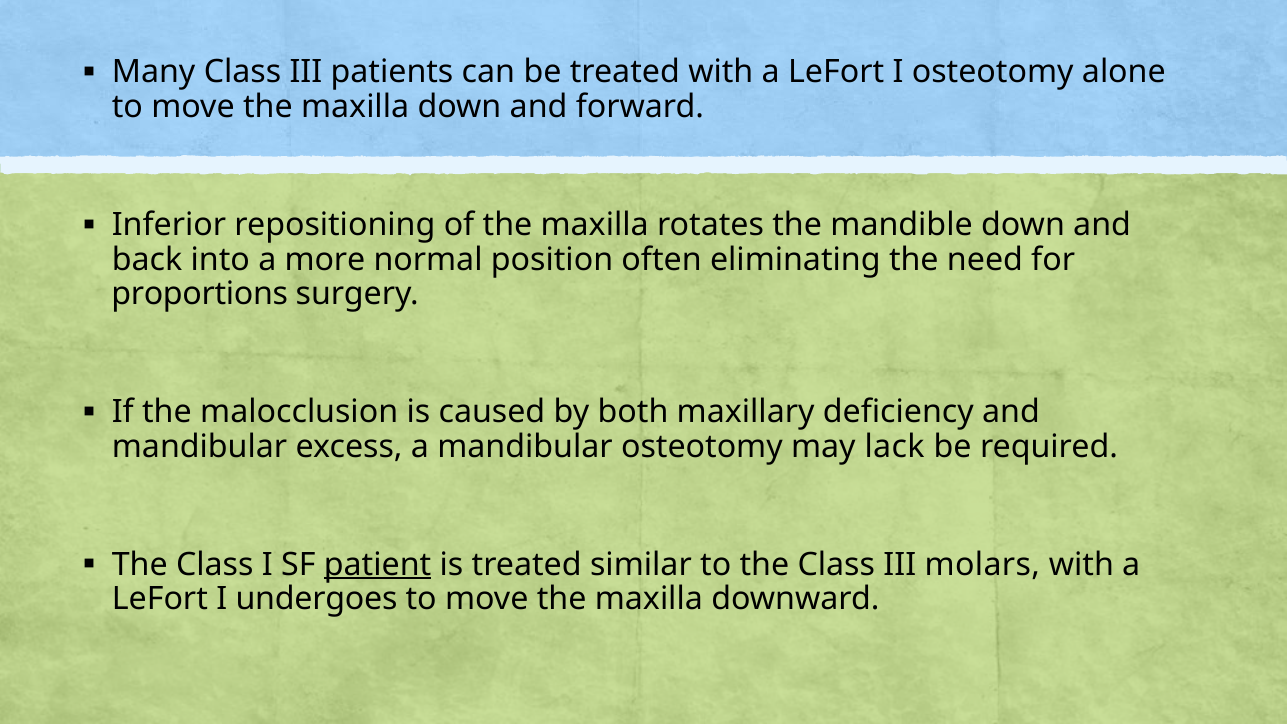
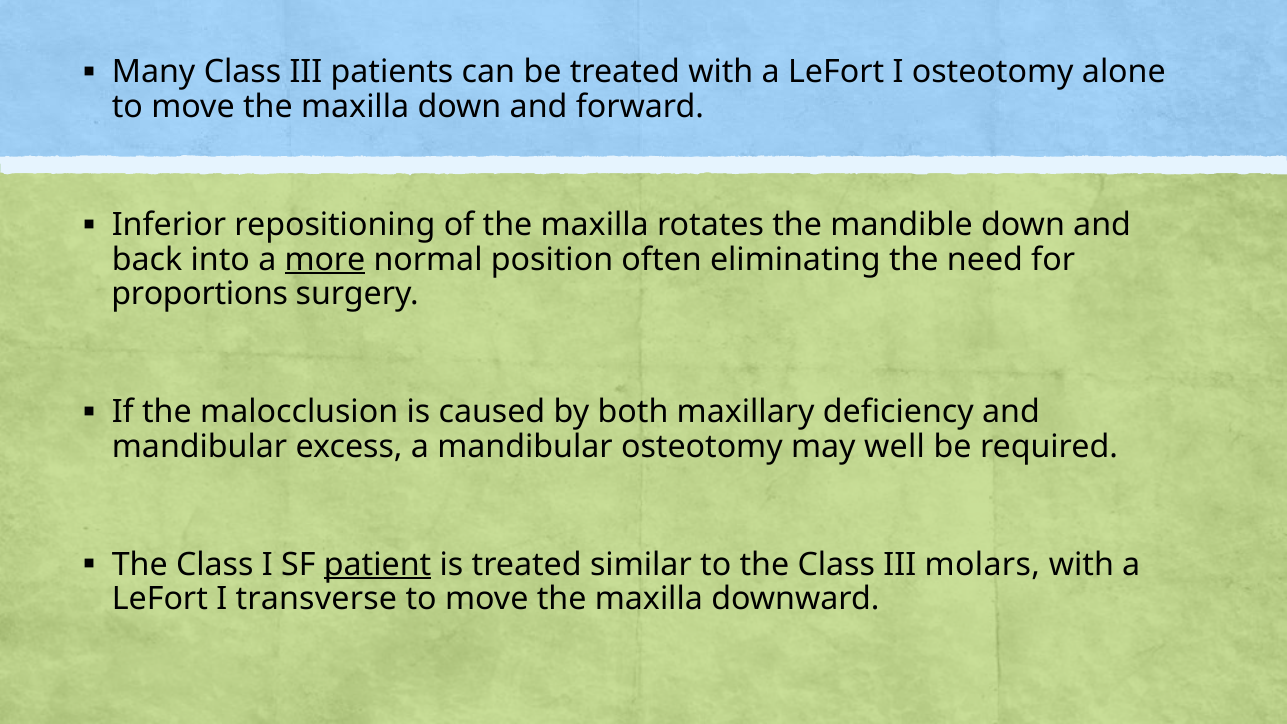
more underline: none -> present
lack: lack -> well
undergoes: undergoes -> transverse
